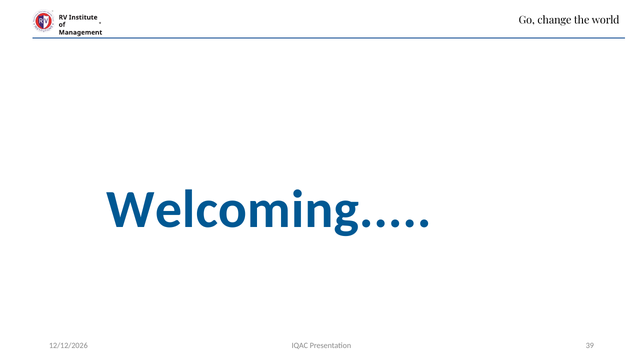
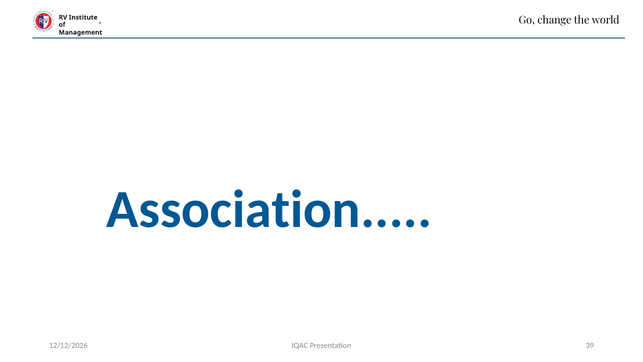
Welcoming: Welcoming -> Association
